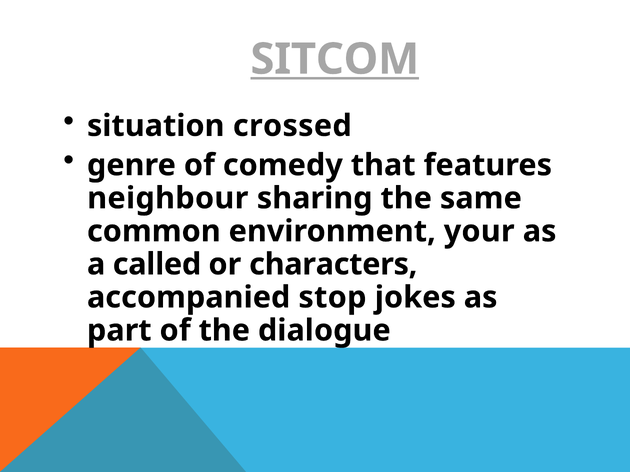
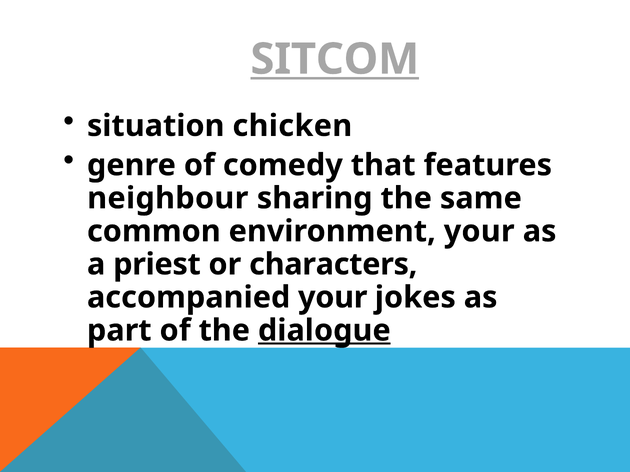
crossed: crossed -> chicken
called: called -> priest
accompanied stop: stop -> your
dialogue underline: none -> present
